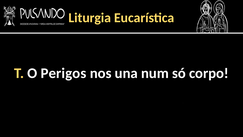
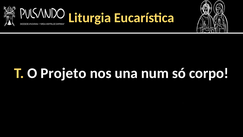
Perigos: Perigos -> Projeto
